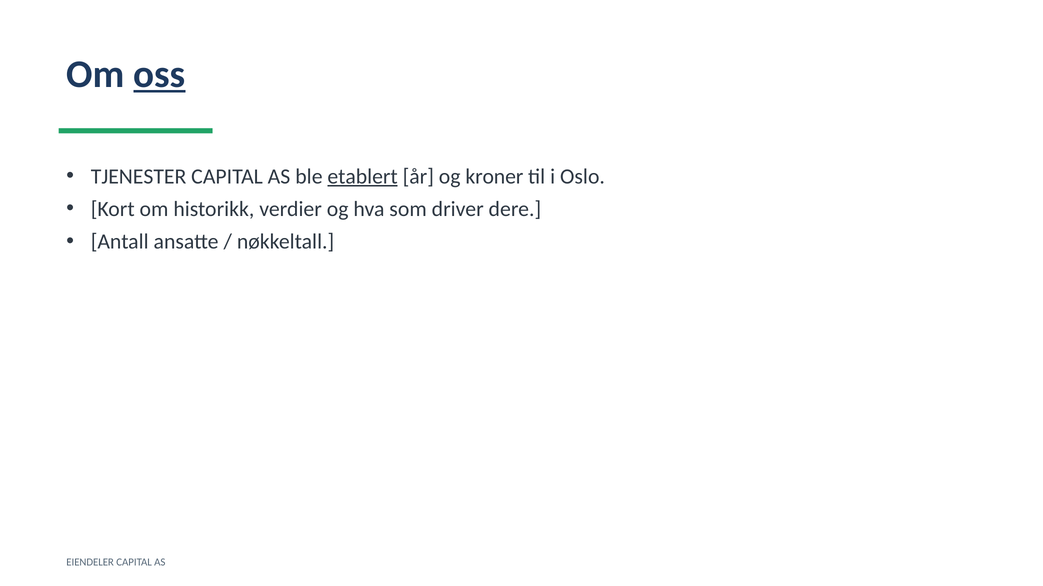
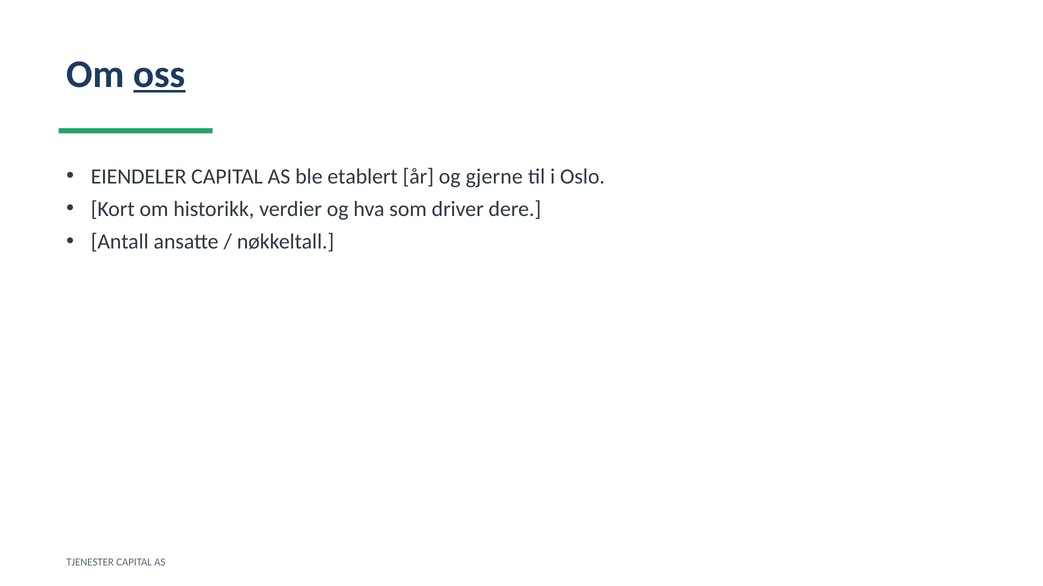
TJENESTER: TJENESTER -> EIENDELER
etablert underline: present -> none
kroner: kroner -> gjerne
EIENDELER: EIENDELER -> TJENESTER
